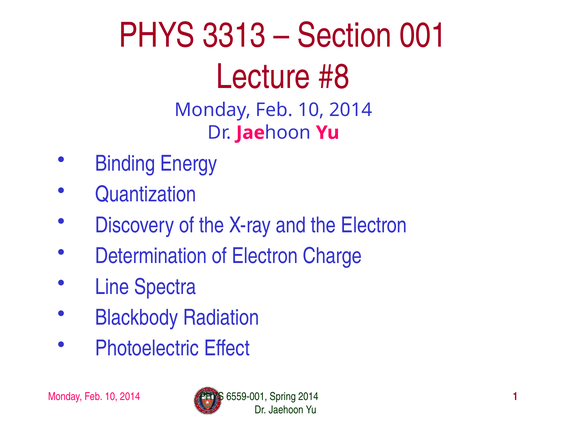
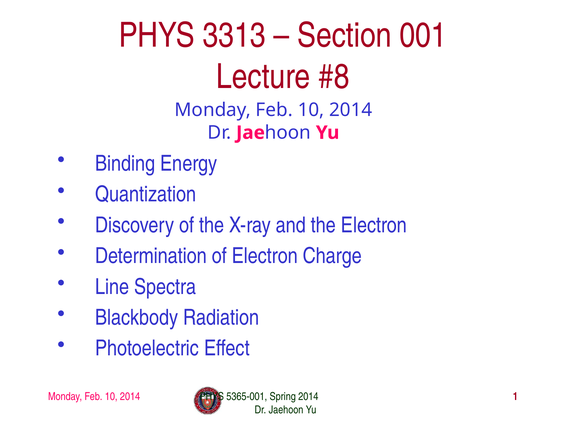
6559-001: 6559-001 -> 5365-001
